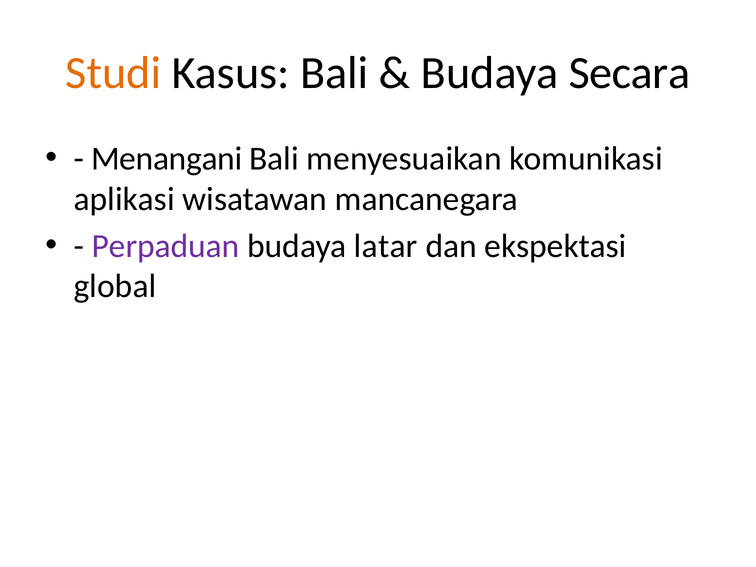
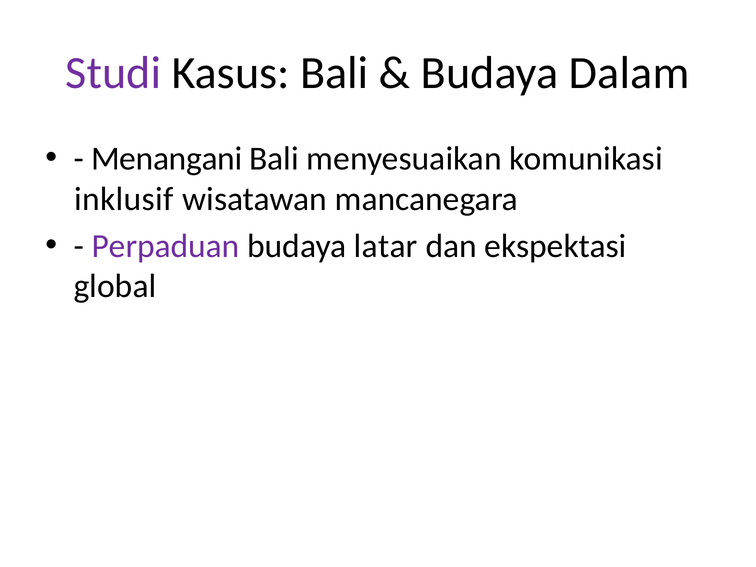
Studi colour: orange -> purple
Secara: Secara -> Dalam
aplikasi: aplikasi -> inklusif
